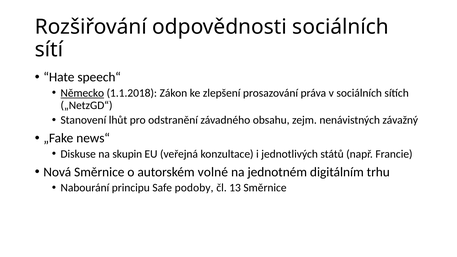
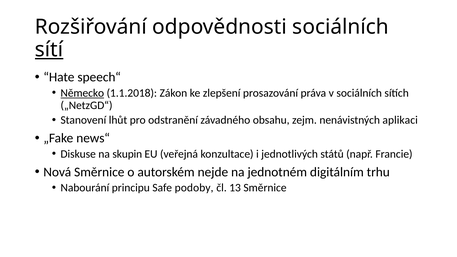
sítí underline: none -> present
závažný: závažný -> aplikaci
volné: volné -> nejde
